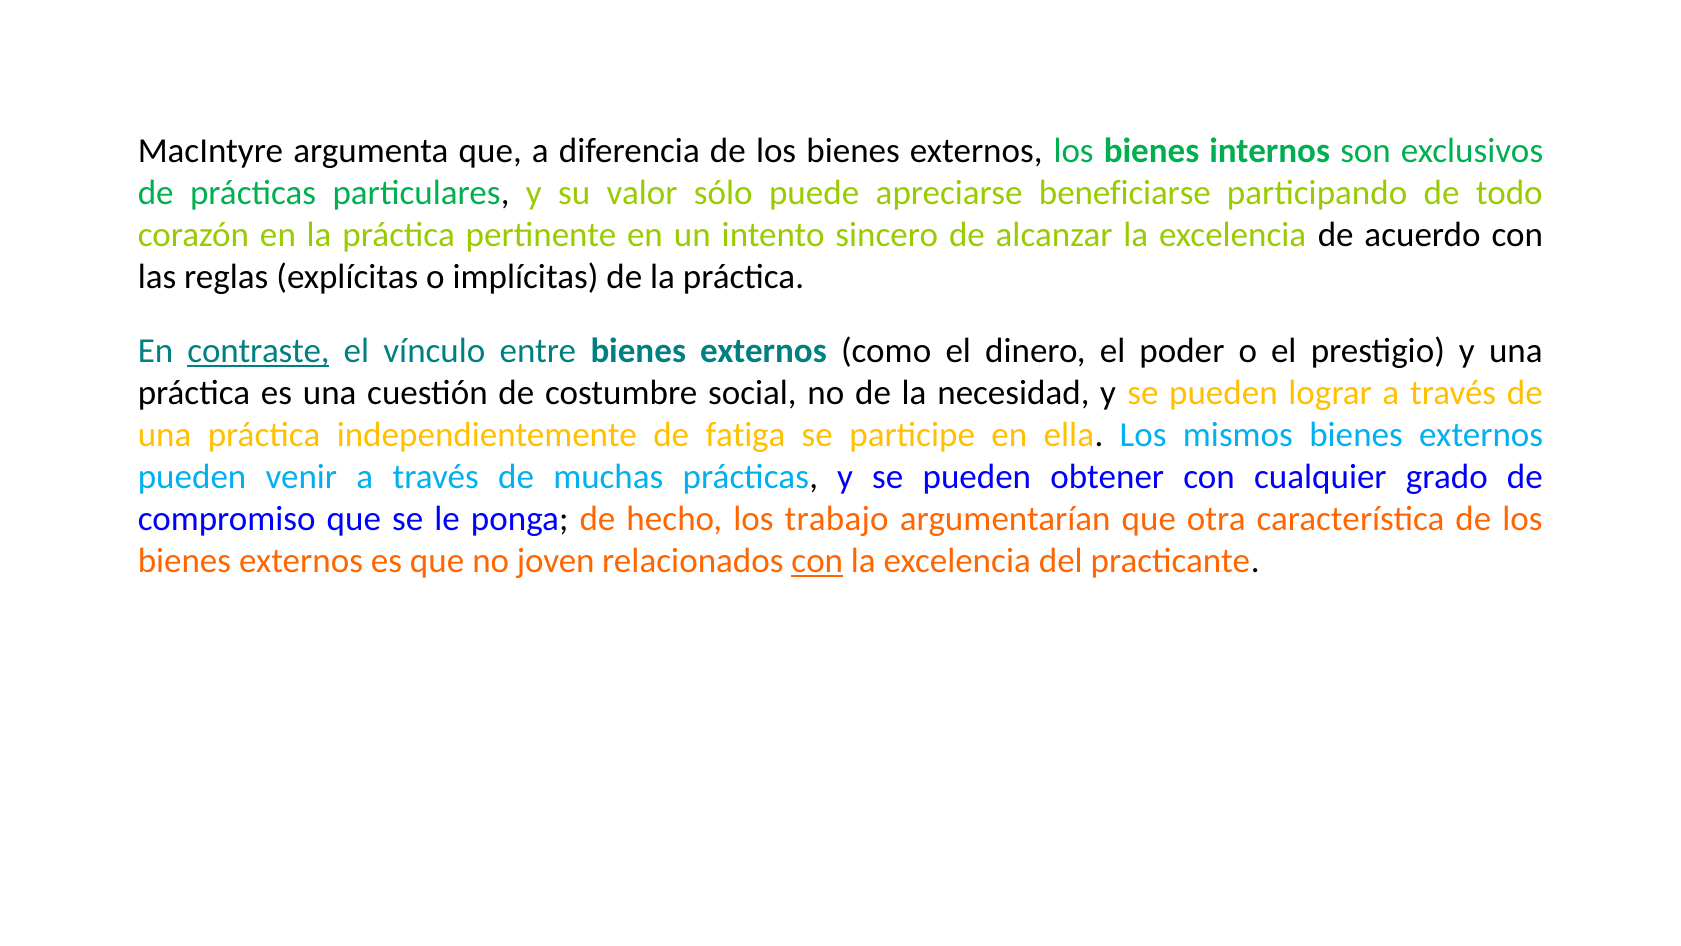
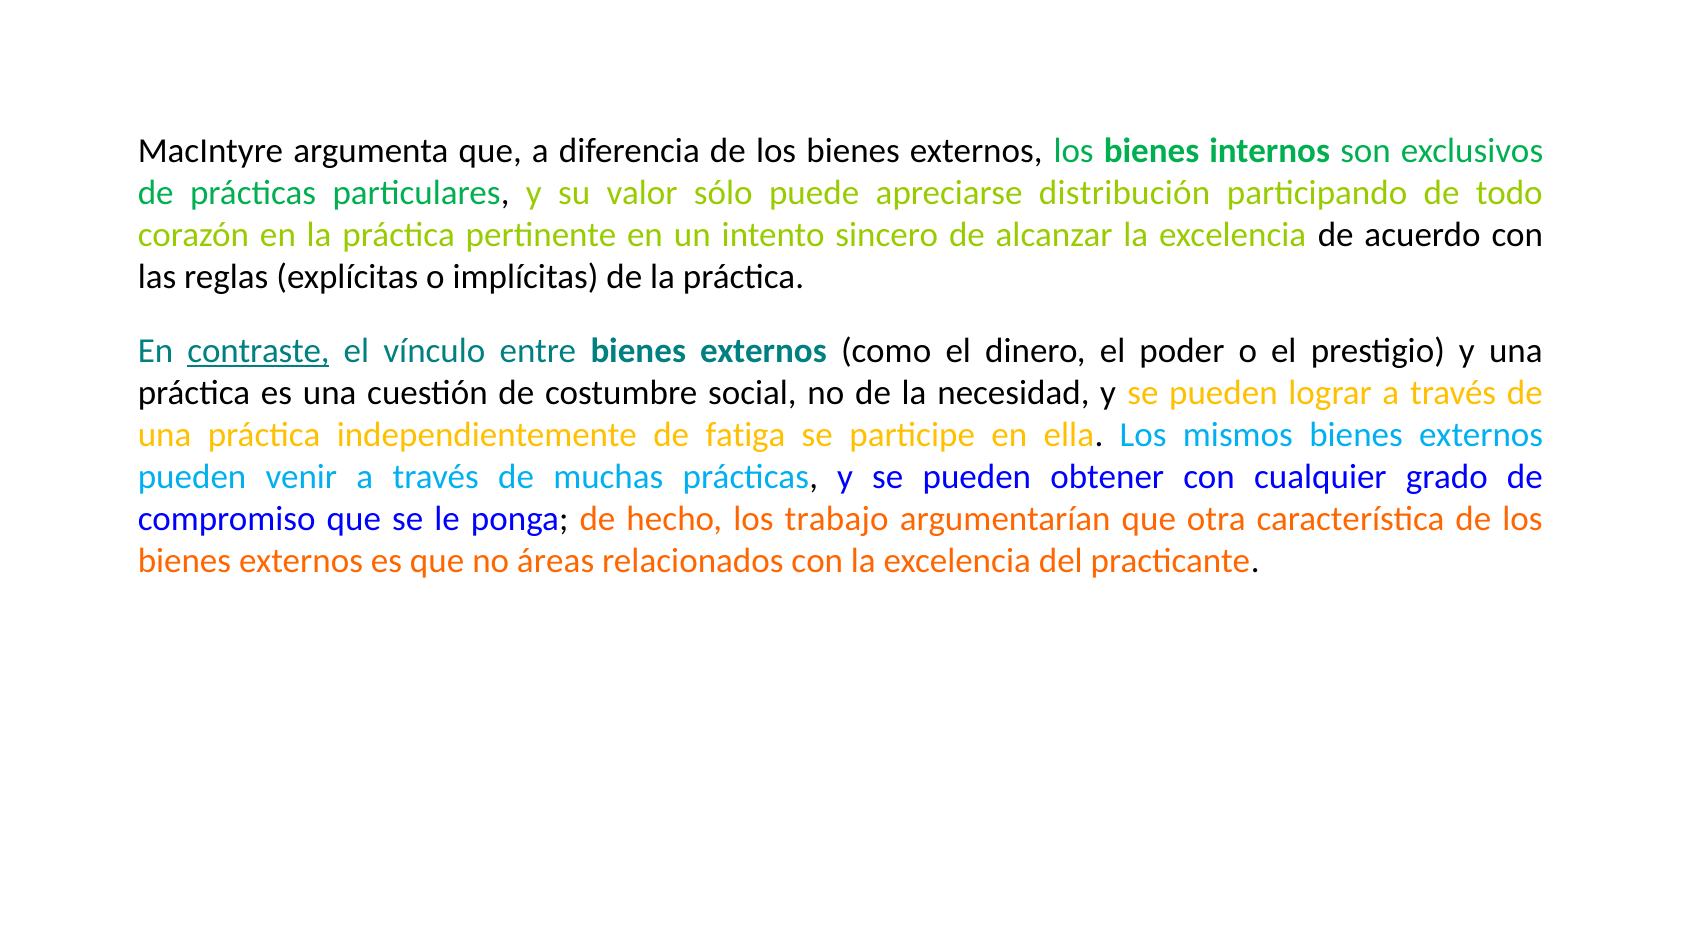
beneficiarse: beneficiarse -> distribución
joven: joven -> áreas
con at (817, 561) underline: present -> none
